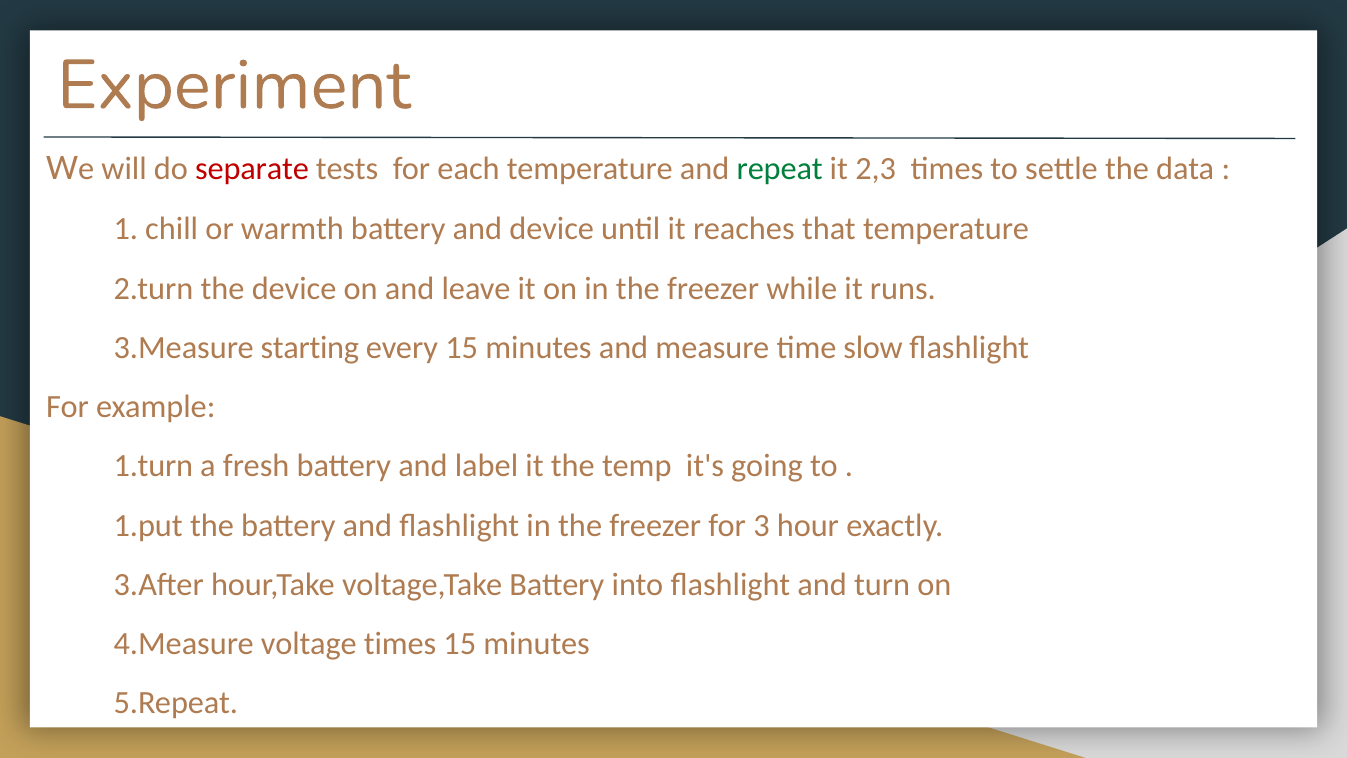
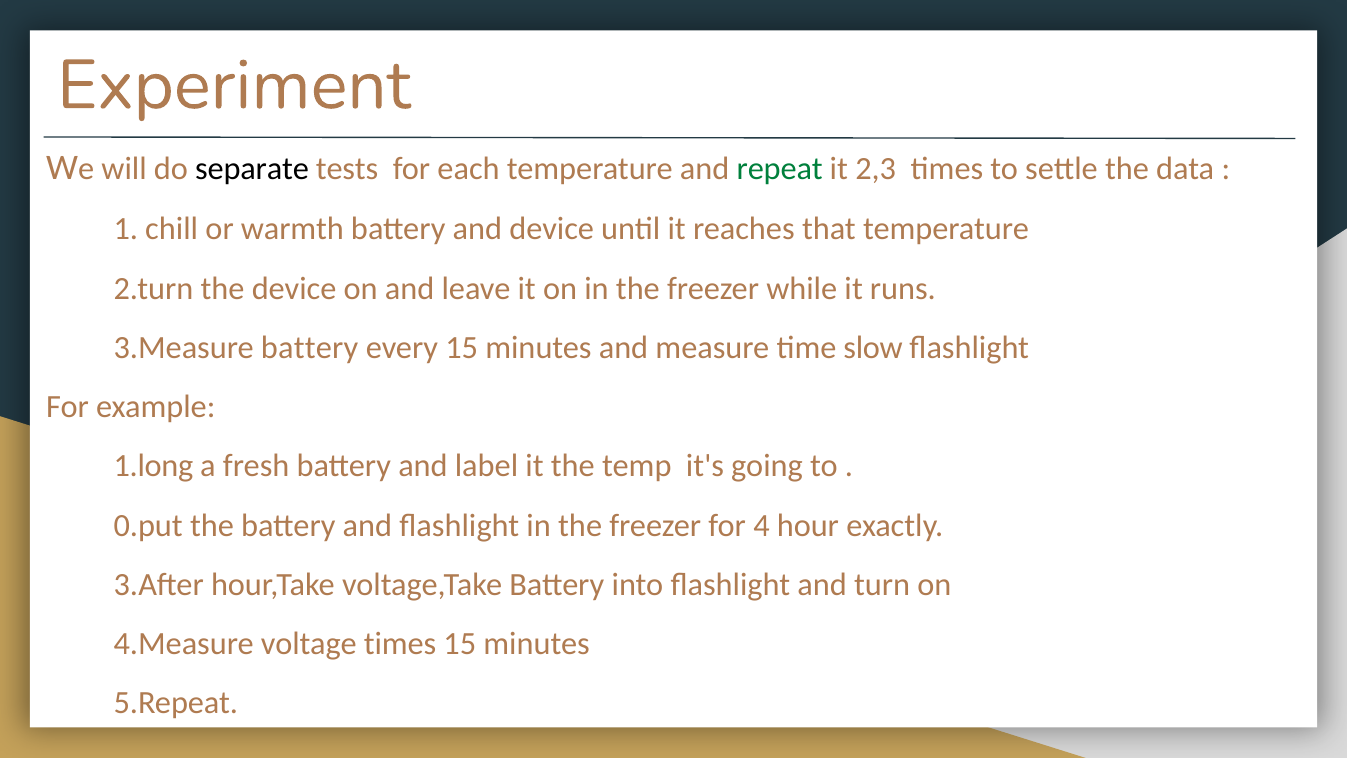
separate colour: red -> black
3.Measure starting: starting -> battery
1.turn: 1.turn -> 1.long
1.put: 1.put -> 0.put
3: 3 -> 4
